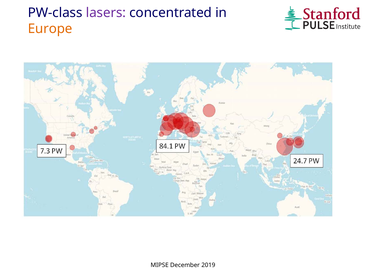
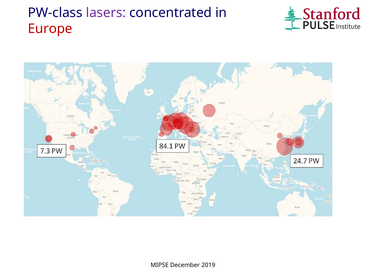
Europe colour: orange -> red
